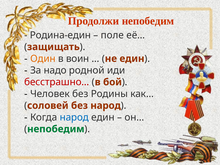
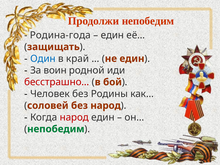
Родина-един: Родина-един -> Родина-года
поле at (112, 35): поле -> един
Один colour: orange -> blue
воин: воин -> край
надо: надо -> воин
народ at (74, 117) colour: blue -> red
